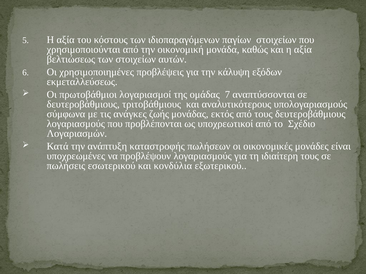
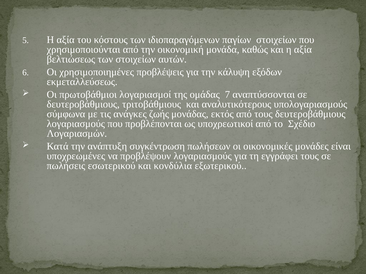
καταστροφής: καταστροφής -> συγκέντρωση
ιδιαίτερη: ιδιαίτερη -> εγγράφει
